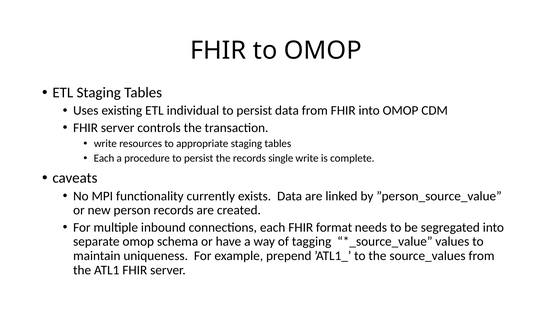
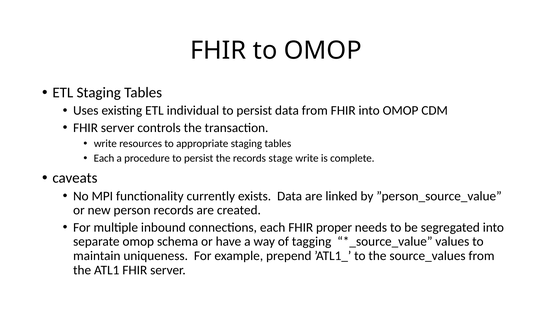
single: single -> stage
format: format -> proper
